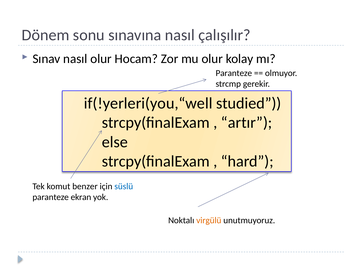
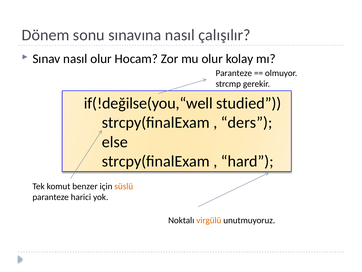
if(!yerleri(you,“well: if(!yerleri(you,“well -> if(!değilse(you,“well
artır: artır -> ders
süslü colour: blue -> orange
ekran: ekran -> harici
